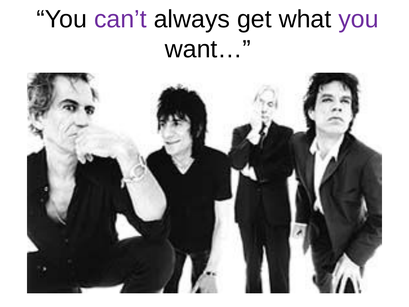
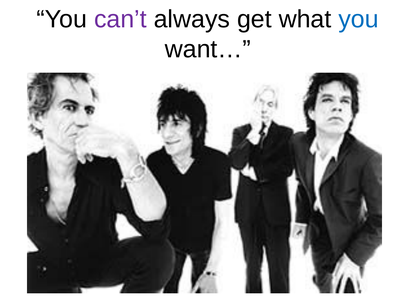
you at (359, 19) colour: purple -> blue
